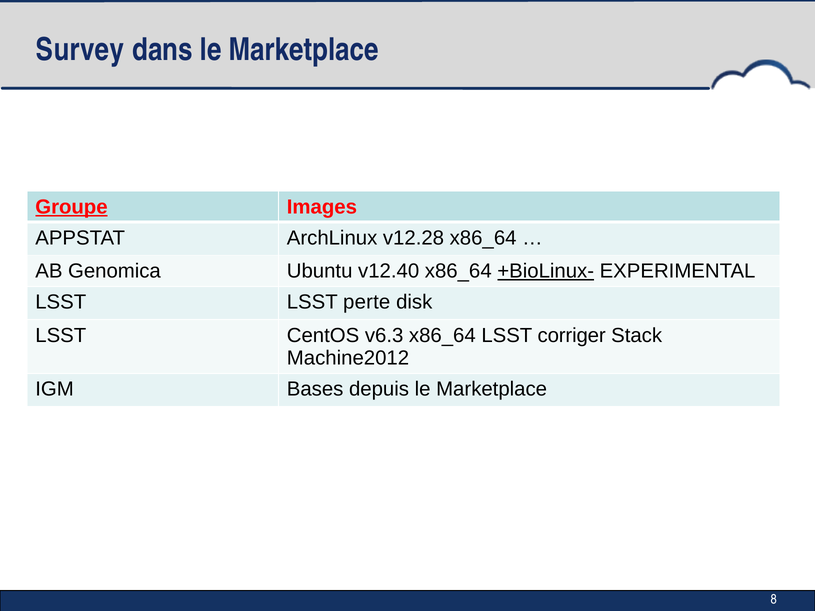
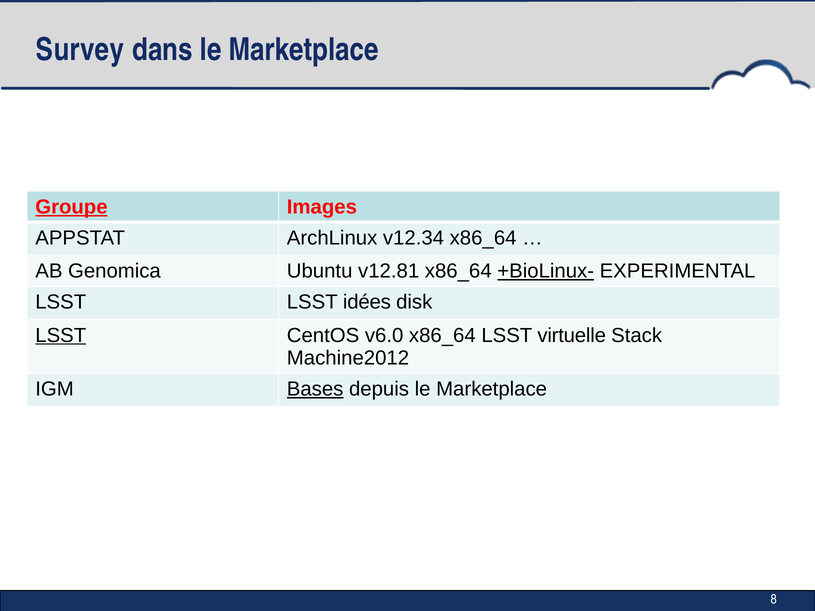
v12.28: v12.28 -> v12.34
v12.40: v12.40 -> v12.81
perte: perte -> idées
LSST at (61, 335) underline: none -> present
v6.3: v6.3 -> v6.0
corriger: corriger -> virtuelle
Bases underline: none -> present
